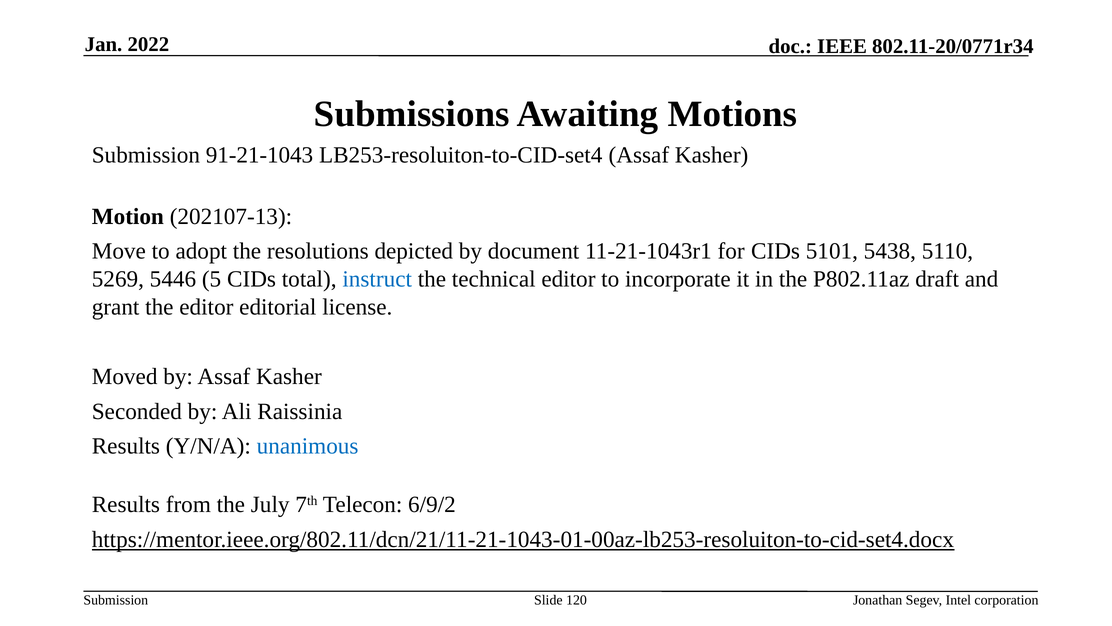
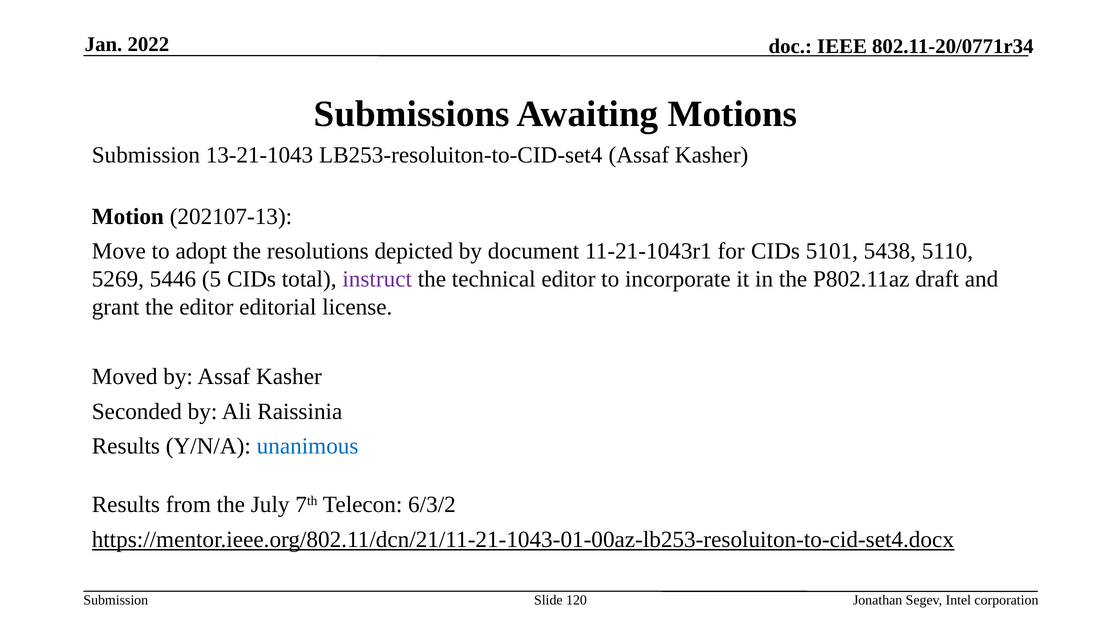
91-21-1043: 91-21-1043 -> 13-21-1043
instruct colour: blue -> purple
6/9/2: 6/9/2 -> 6/3/2
